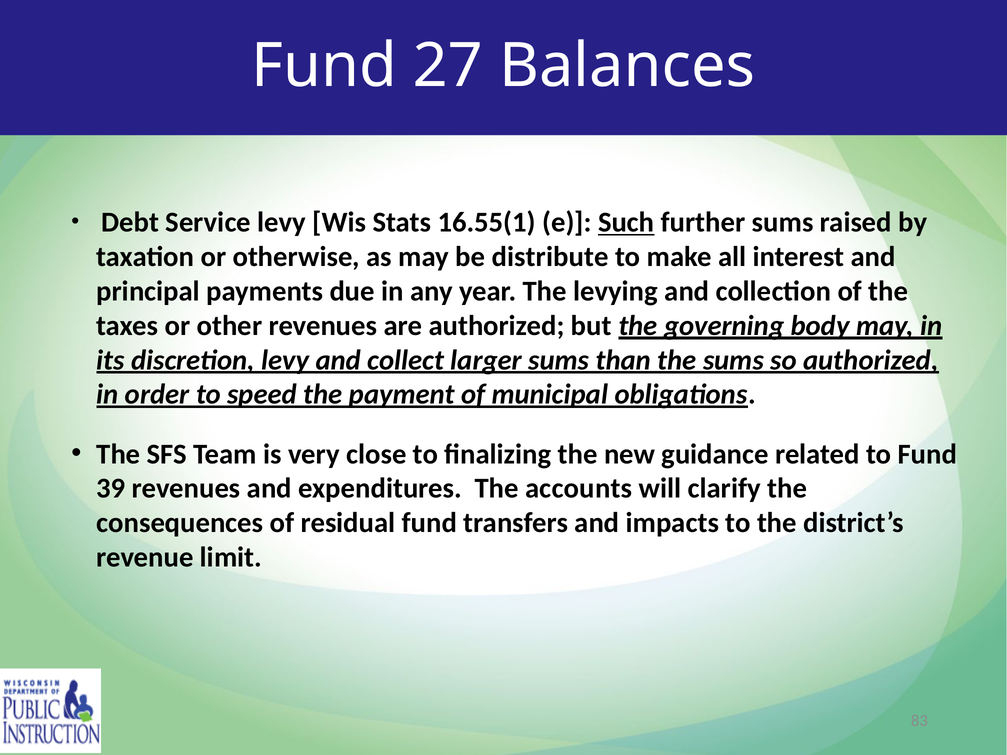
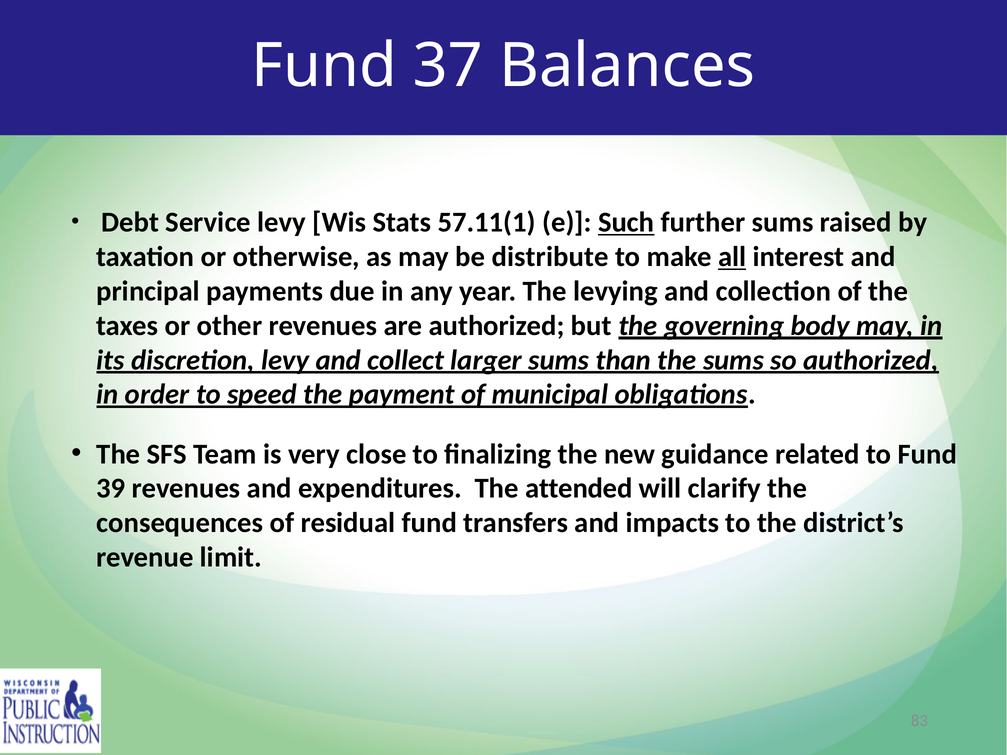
27: 27 -> 37
16.55(1: 16.55(1 -> 57.11(1
all underline: none -> present
accounts: accounts -> attended
